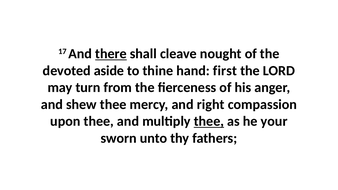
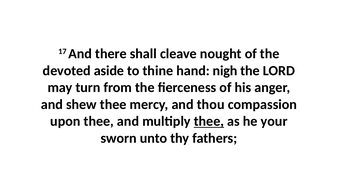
there underline: present -> none
first: first -> nigh
right: right -> thou
